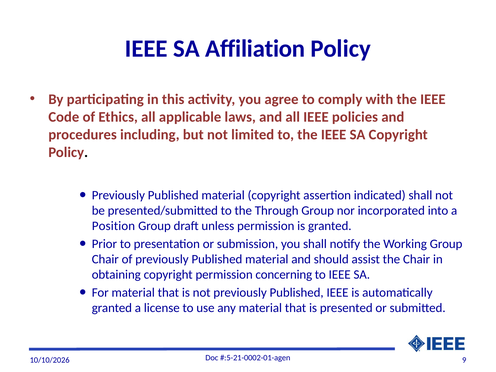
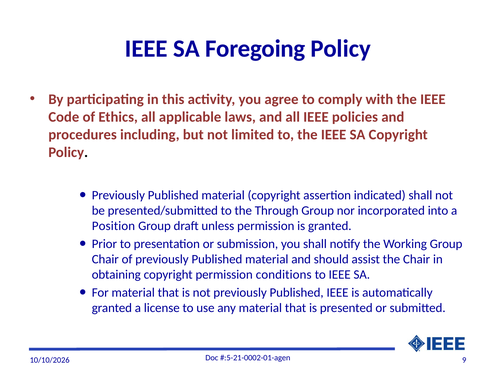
Affiliation: Affiliation -> Foregoing
concerning: concerning -> conditions
